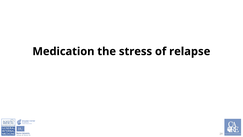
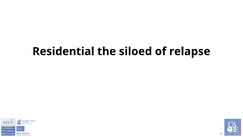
Medication: Medication -> Residential
stress: stress -> siloed
